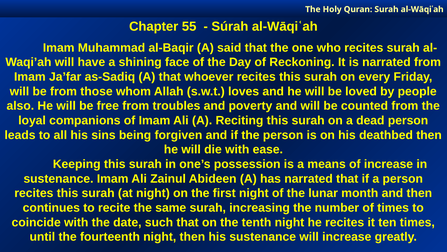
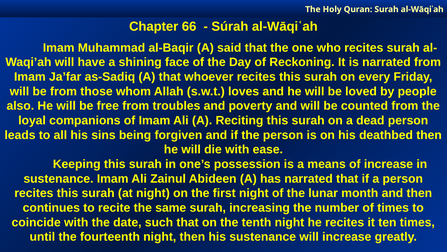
55: 55 -> 66
